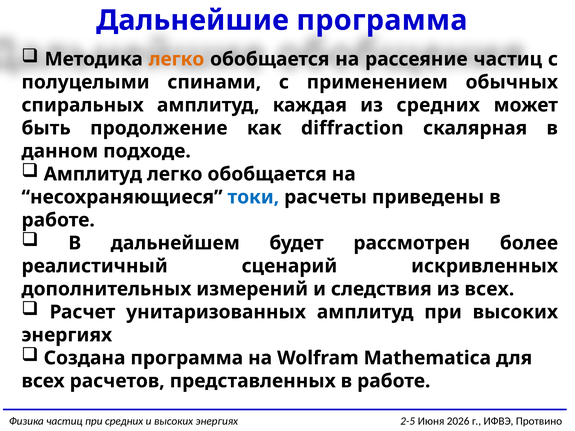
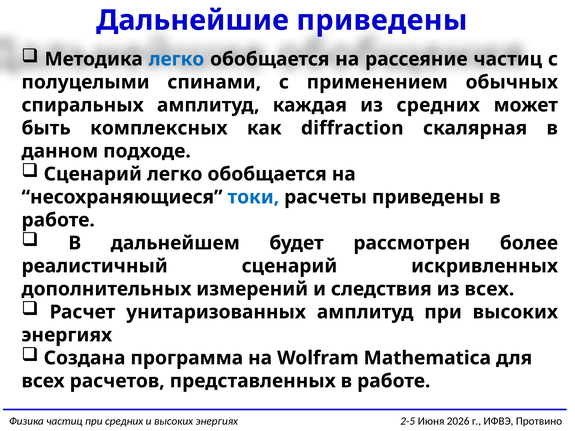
Дальнейшие программа: программа -> приведены
легко at (176, 59) colour: orange -> blue
продолжение: продолжение -> комплексных
Амплитуд at (93, 174): Амплитуд -> Сценарий
